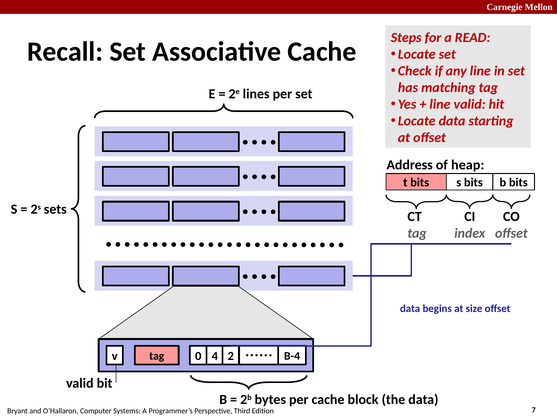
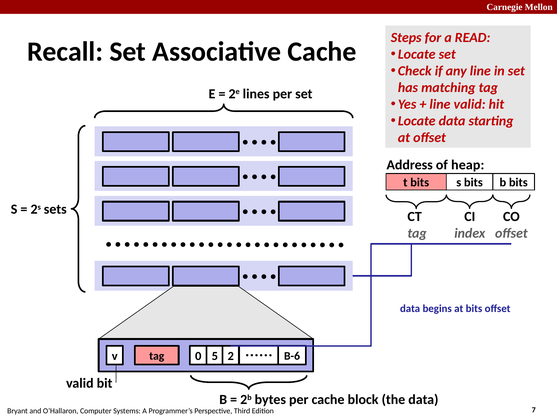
at size: size -> bits
4: 4 -> 5
B-4: B-4 -> B-6
